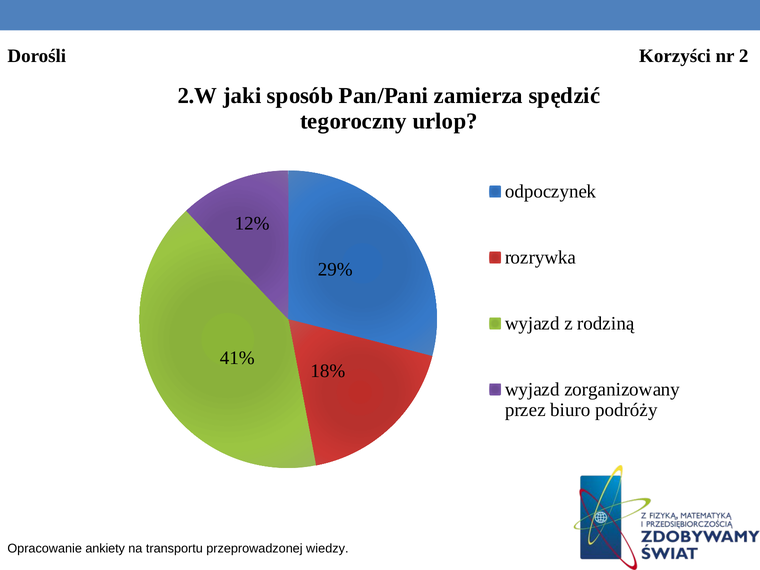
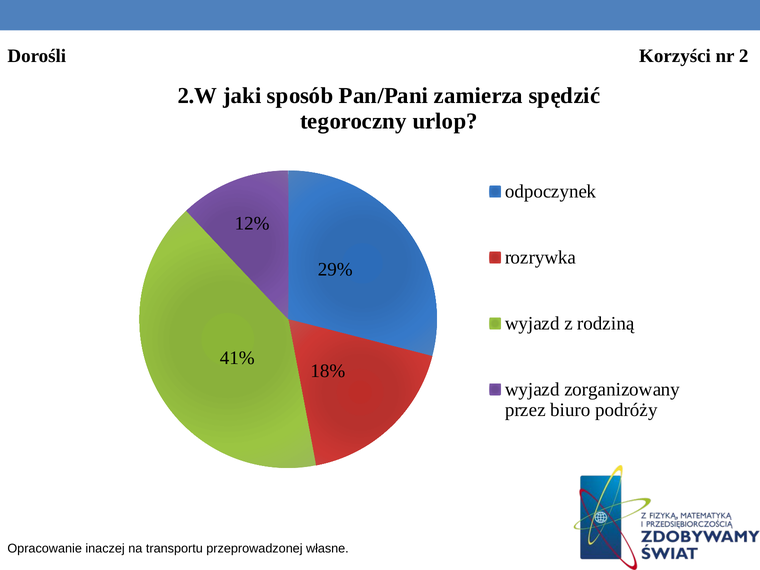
ankiety: ankiety -> inaczej
wiedzy: wiedzy -> własne
